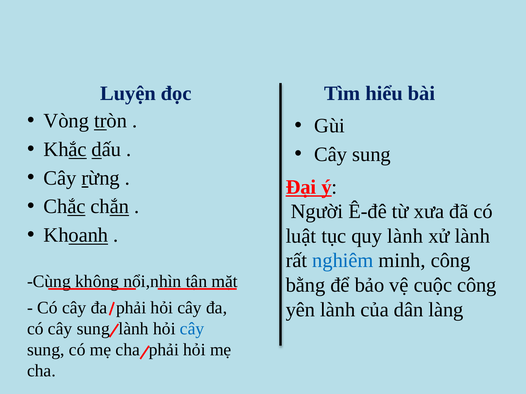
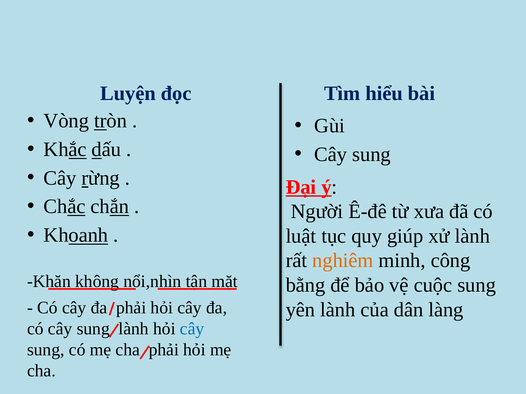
quy lành: lành -> giúp
nghiêm colour: blue -> orange
Cùng: Cùng -> Khăn
cuộc công: công -> sung
